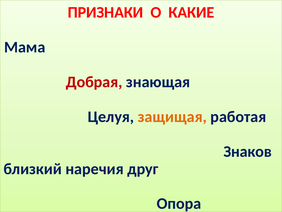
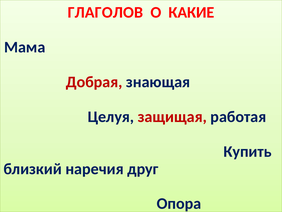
ПРИЗНАКИ: ПРИЗНАКИ -> ГЛАГОЛОВ
защищая colour: orange -> red
Знаков: Знаков -> Купить
